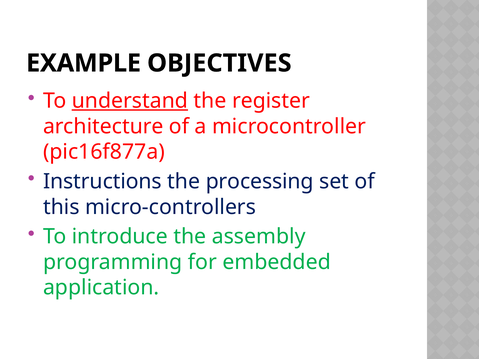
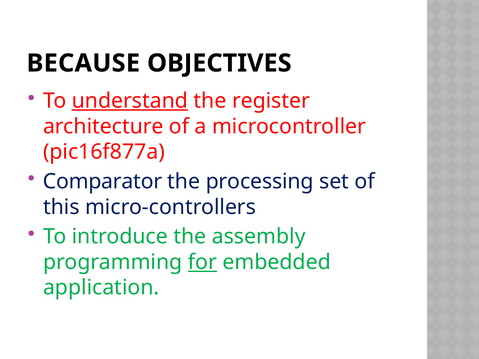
EXAMPLE: EXAMPLE -> BECAUSE
Instructions: Instructions -> Comparator
for underline: none -> present
